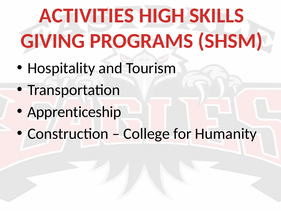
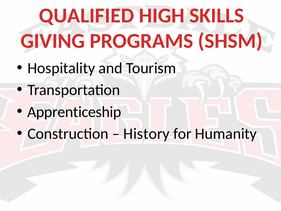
ACTIVITIES: ACTIVITIES -> QUALIFIED
College: College -> History
